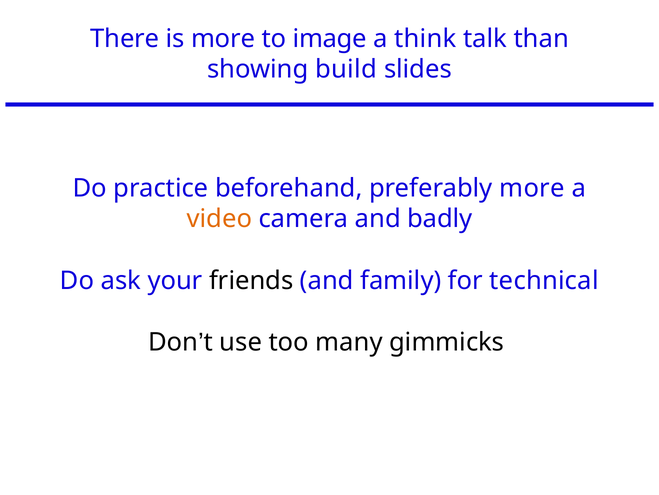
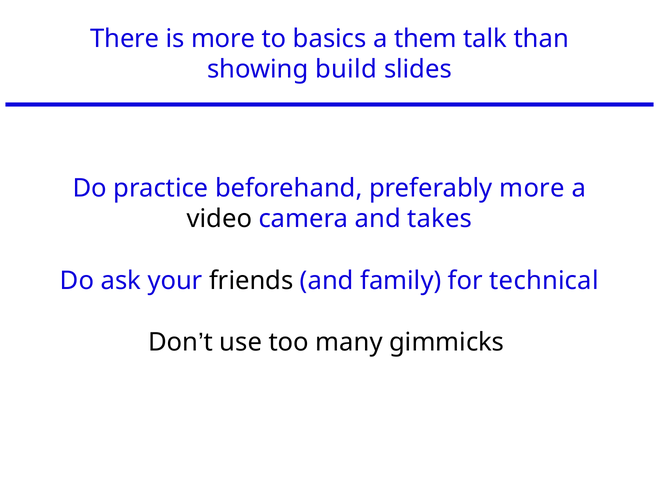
image: image -> basics
think: think -> them
video colour: orange -> black
badly: badly -> takes
